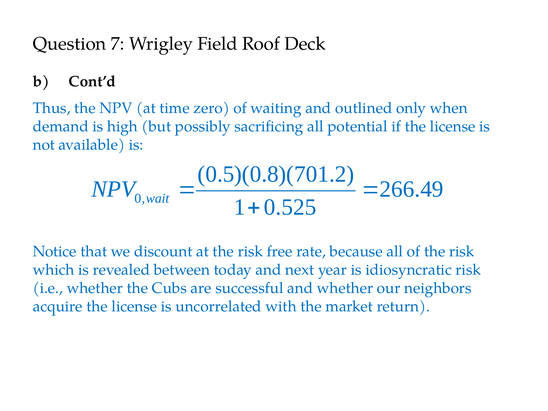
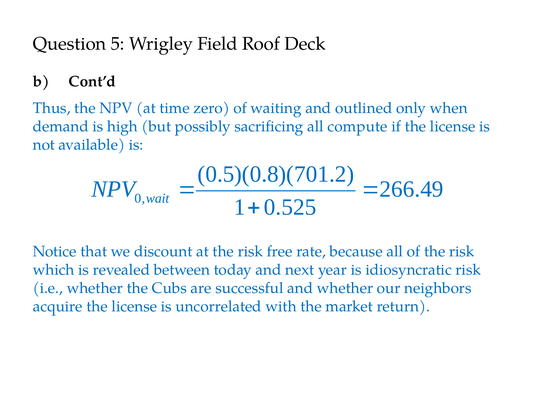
7: 7 -> 5
potential: potential -> compute
